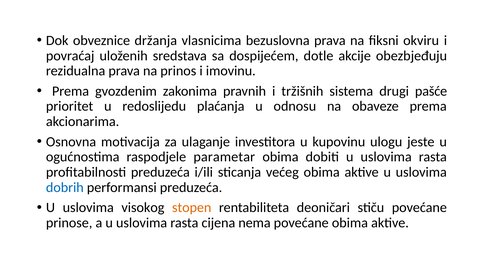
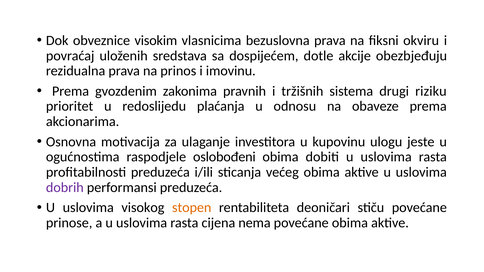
držanja: držanja -> visokim
pašće: pašće -> riziku
parametar: parametar -> oslobođeni
dobrih colour: blue -> purple
